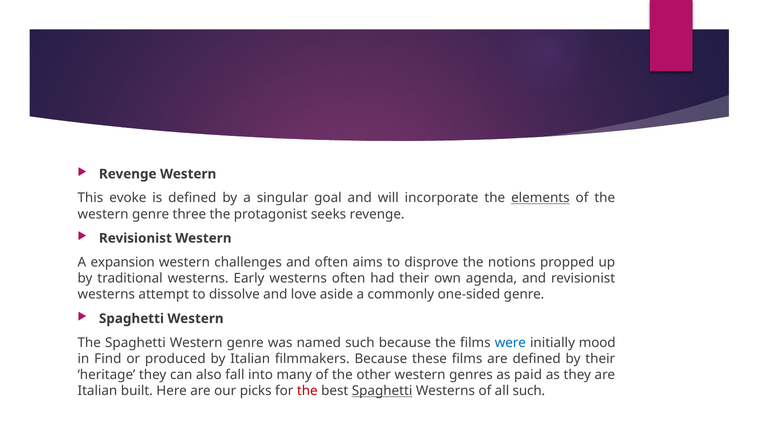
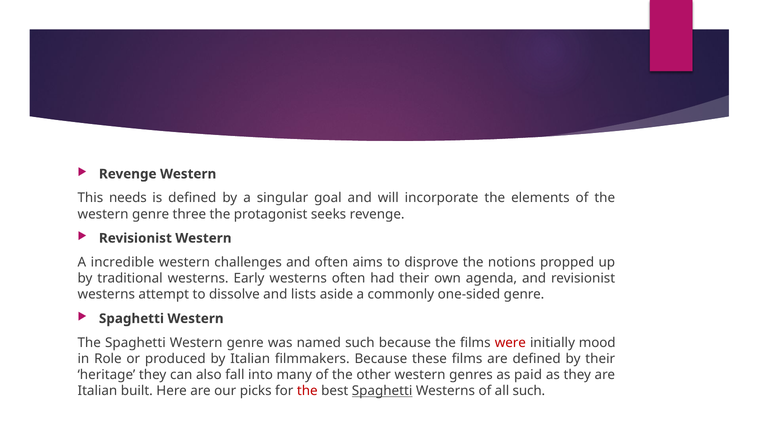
evoke: evoke -> needs
elements underline: present -> none
expansion: expansion -> incredible
love: love -> lists
were colour: blue -> red
Find: Find -> Role
